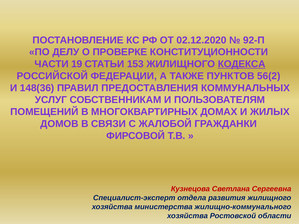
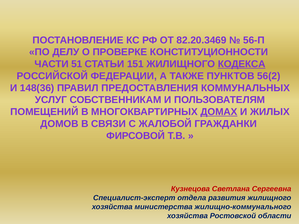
02.12.2020: 02.12.2020 -> 82.20.3469
92-П: 92-П -> 56-П
19: 19 -> 51
153: 153 -> 151
ДОМАХ underline: none -> present
